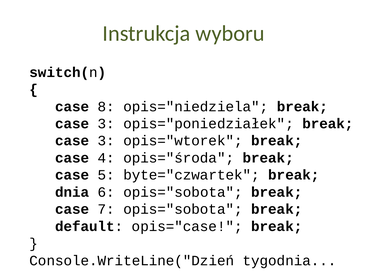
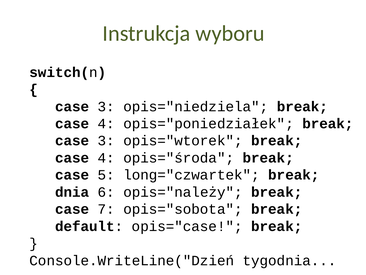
8 at (106, 106): 8 -> 3
3 at (106, 123): 3 -> 4
byte="czwartek: byte="czwartek -> long="czwartek
6 opis="sobota: opis="sobota -> opis="należy
